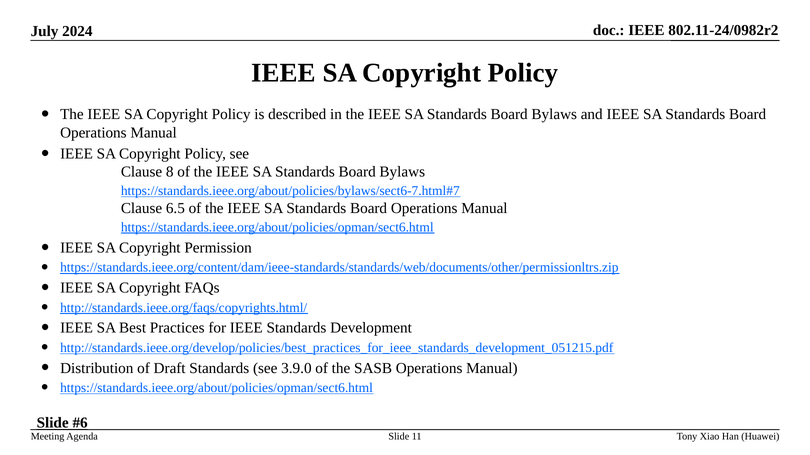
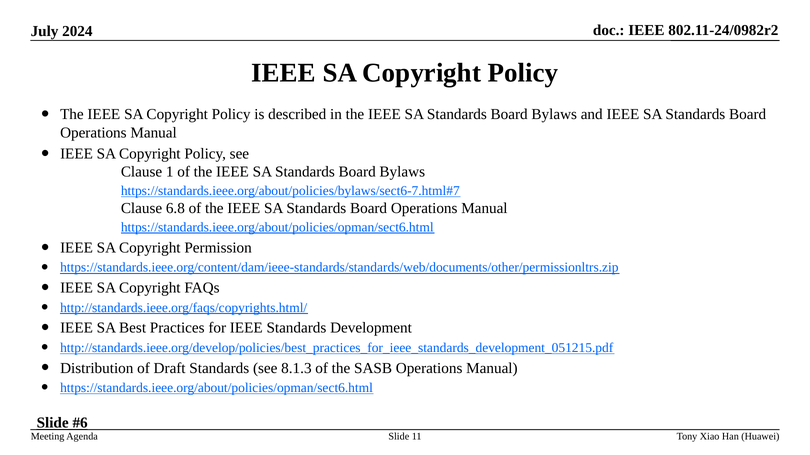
8: 8 -> 1
6.5: 6.5 -> 6.8
3.9.0: 3.9.0 -> 8.1.3
